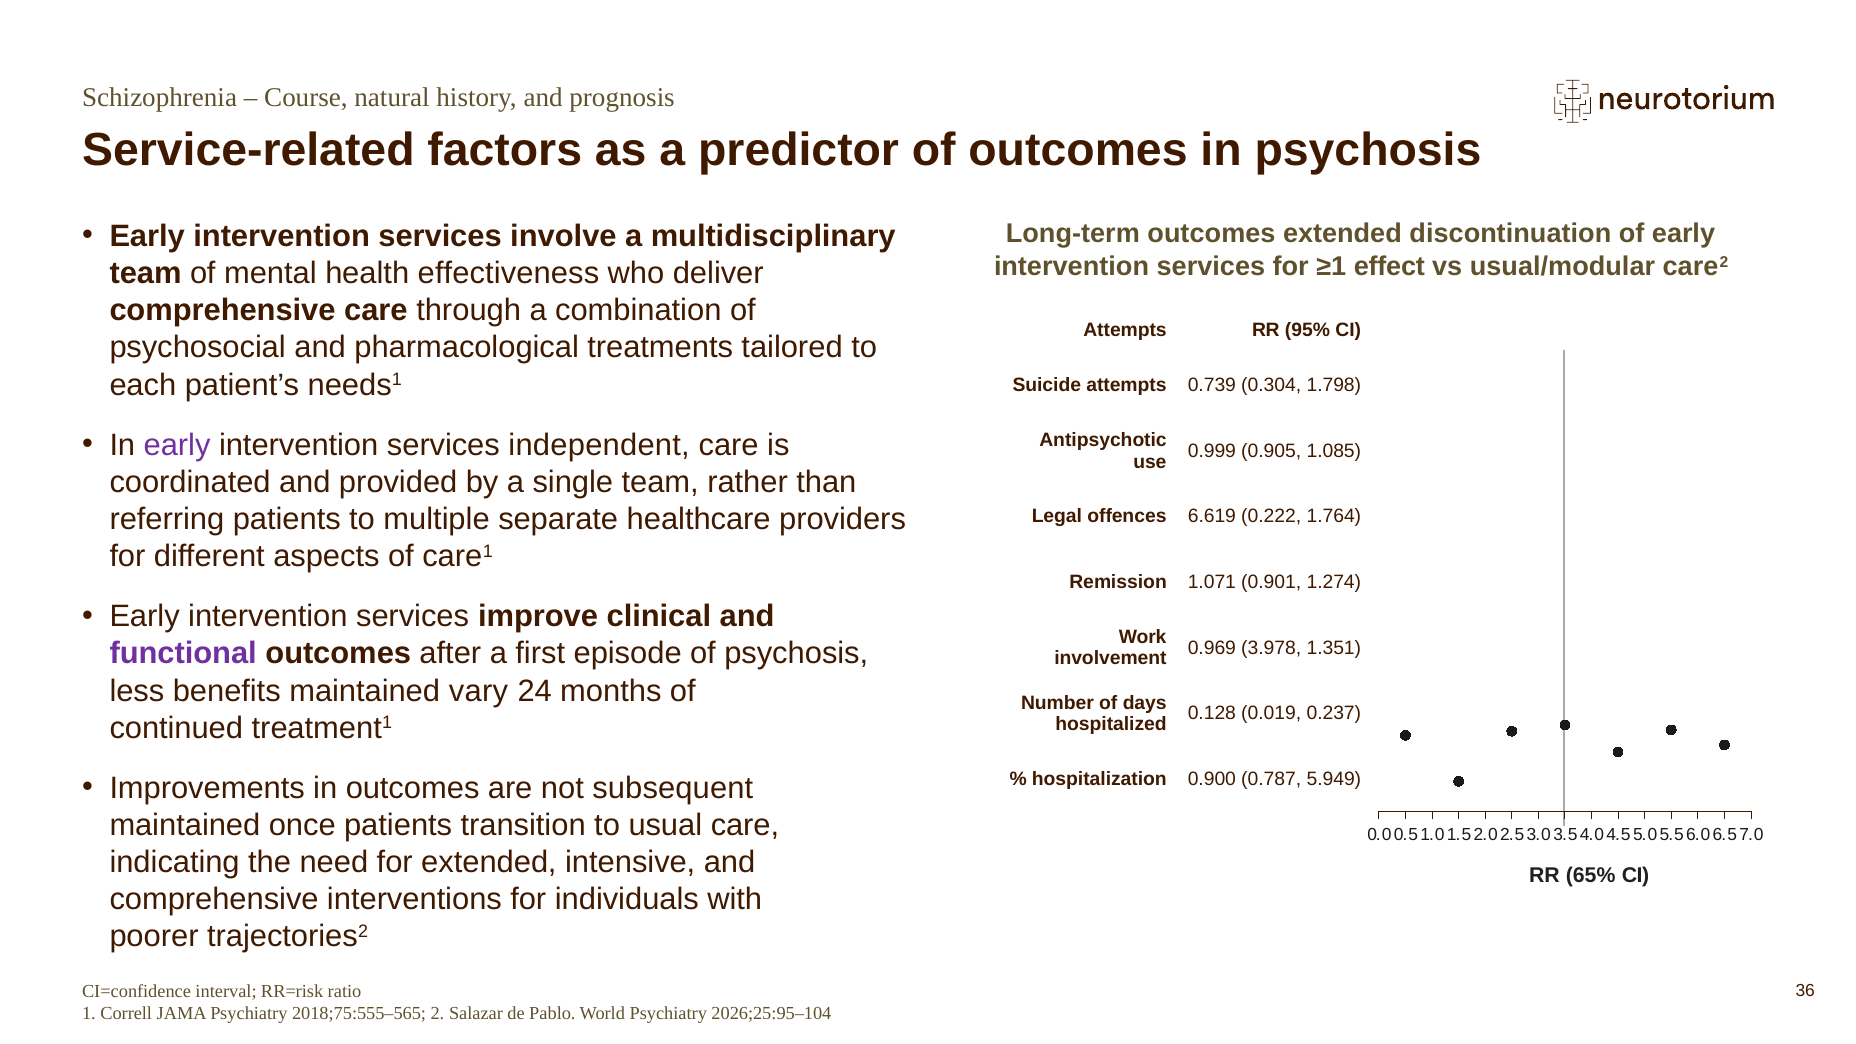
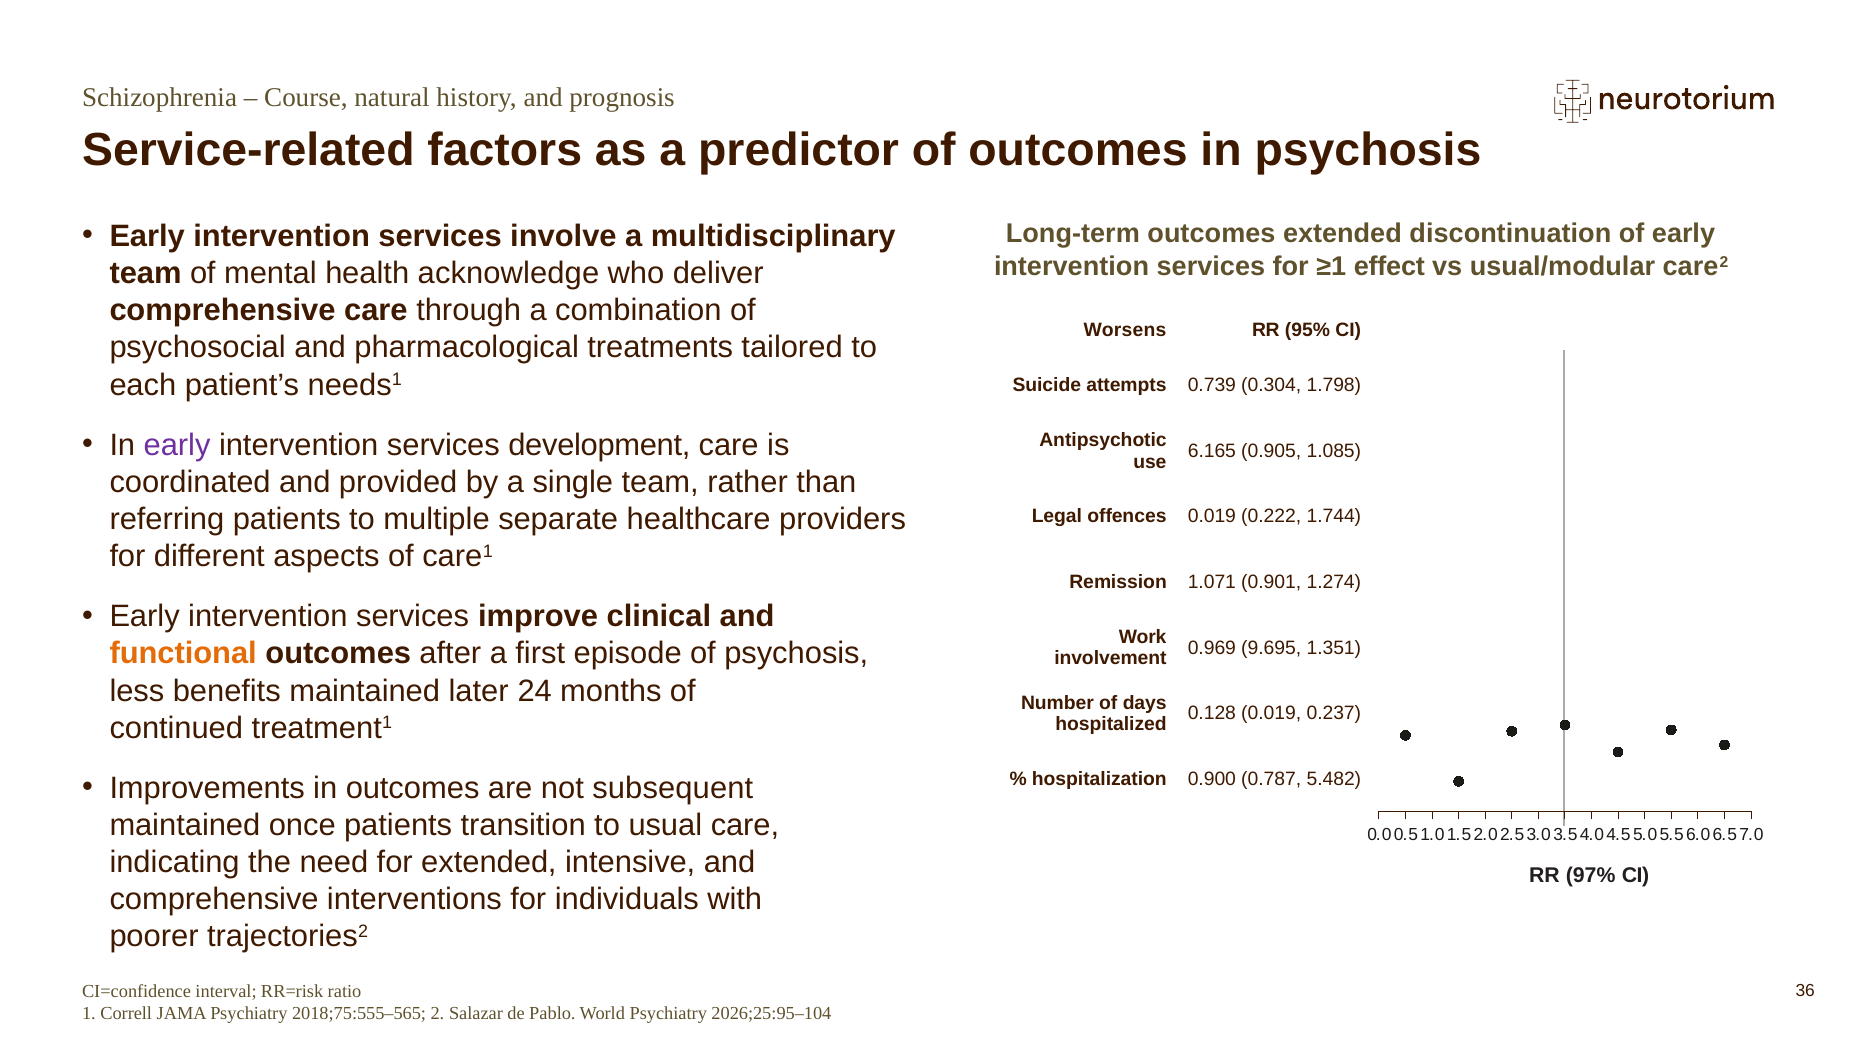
effectiveness: effectiveness -> acknowledge
Attempts at (1125, 331): Attempts -> Worsens
independent: independent -> development
0.999: 0.999 -> 6.165
offences 6.619: 6.619 -> 0.019
1.764: 1.764 -> 1.744
3.978: 3.978 -> 9.695
functional colour: purple -> orange
vary: vary -> later
5.949: 5.949 -> 5.482
65%: 65% -> 97%
